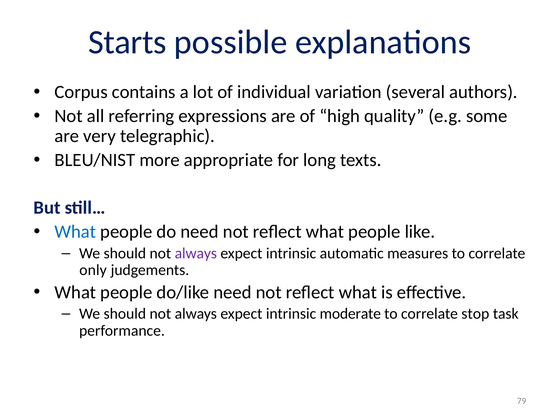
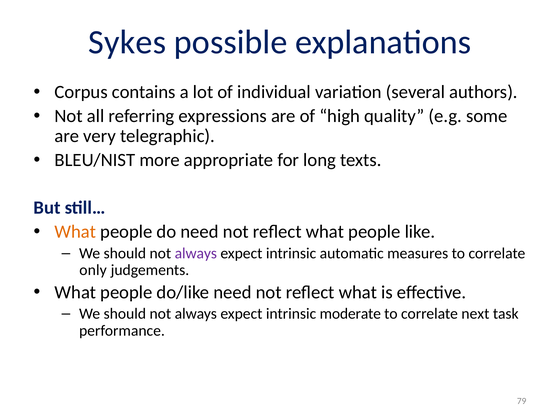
Starts: Starts -> Sykes
What at (75, 232) colour: blue -> orange
stop: stop -> next
